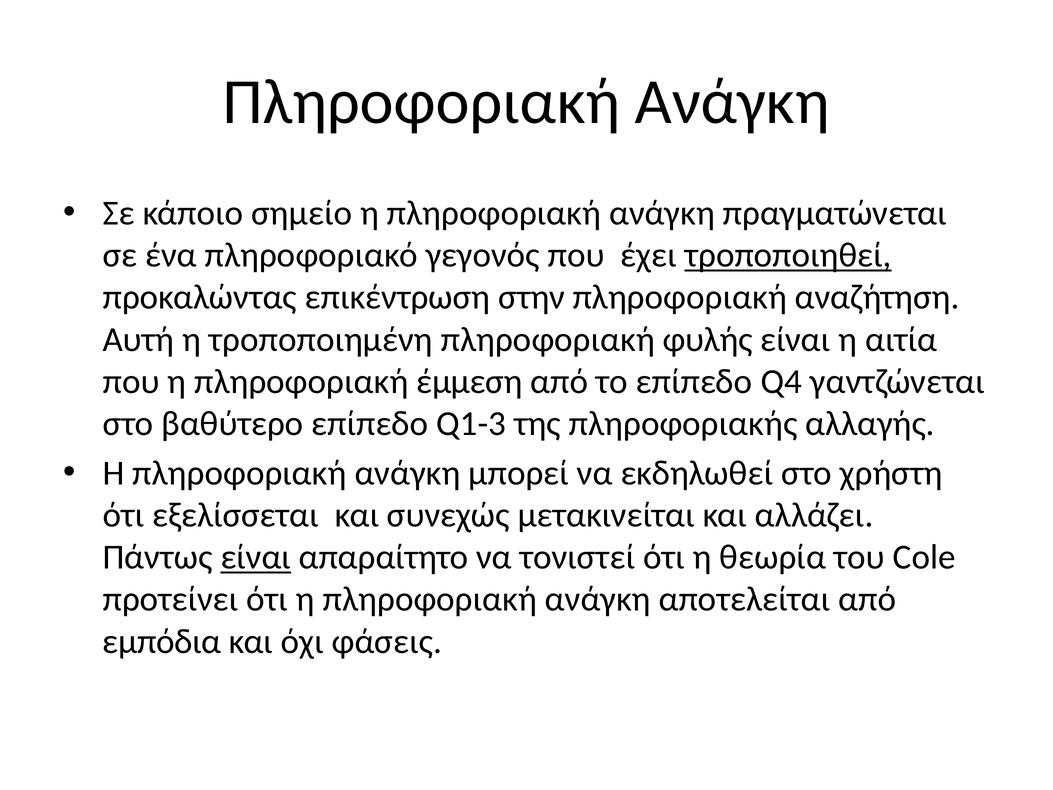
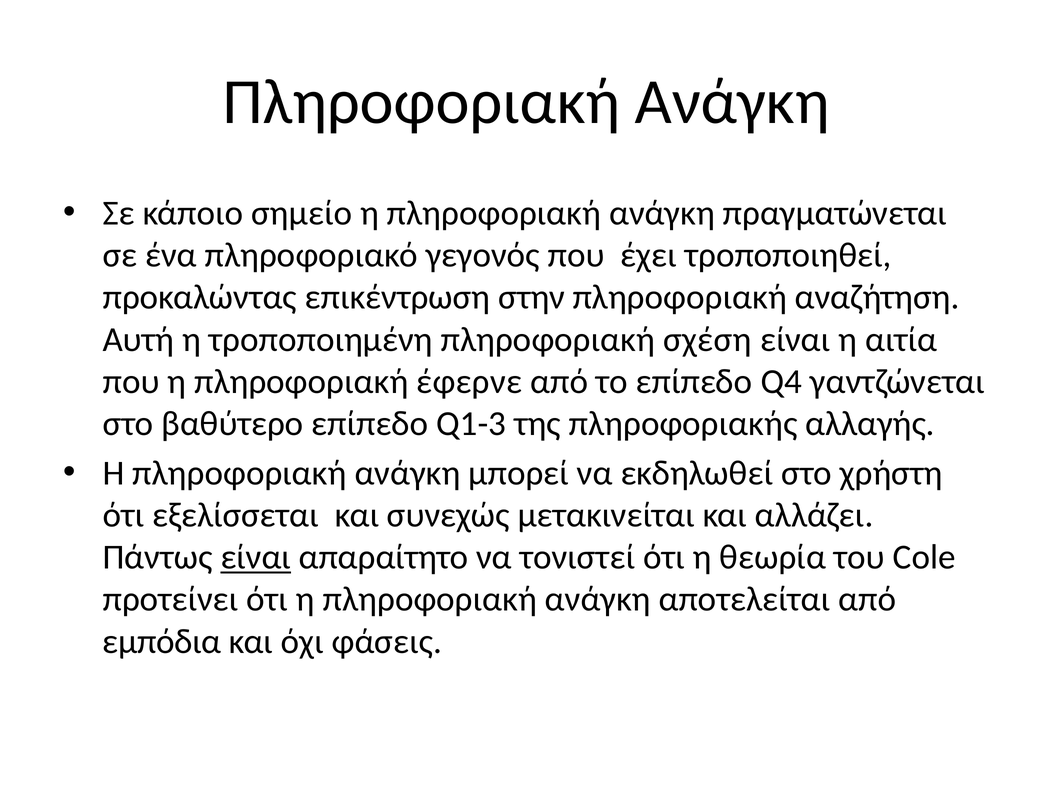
τροποποιηθεί underline: present -> none
φυλής: φυλής -> σχέση
έμμεση: έμμεση -> έφερνε
